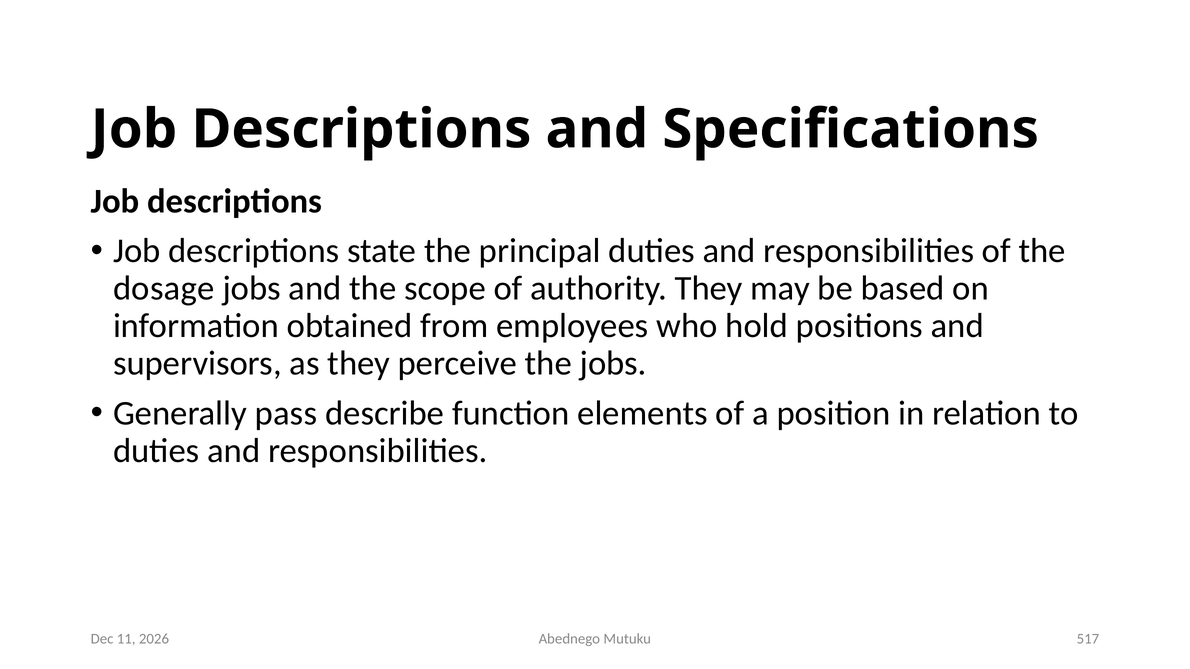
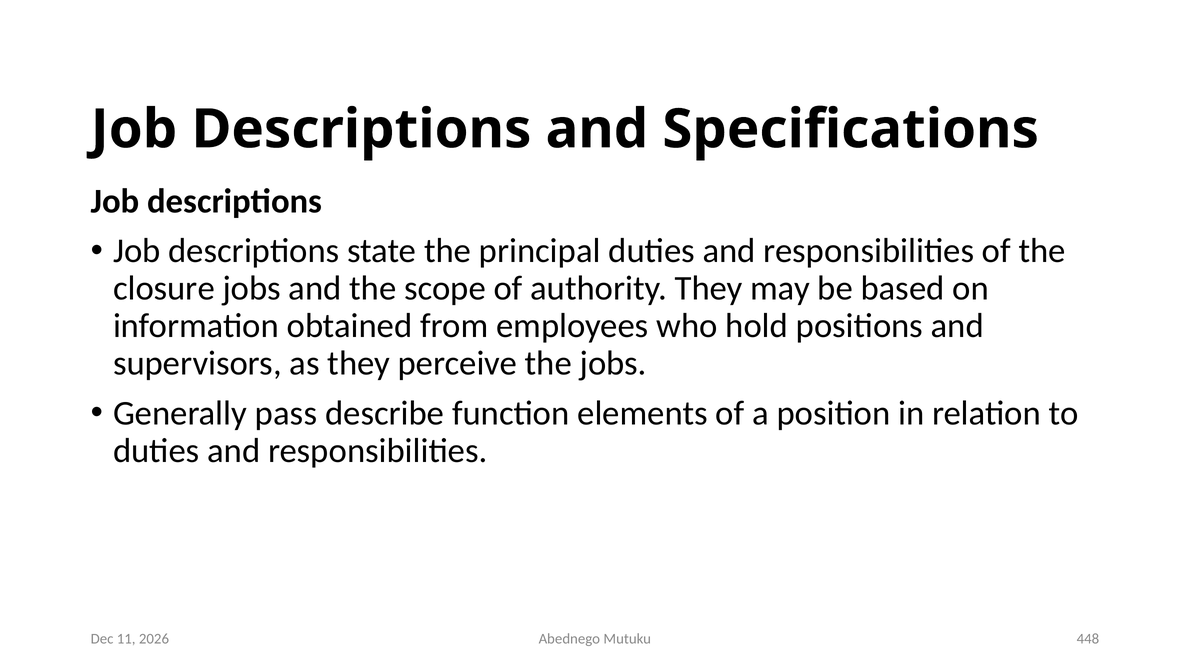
dosage: dosage -> closure
517: 517 -> 448
